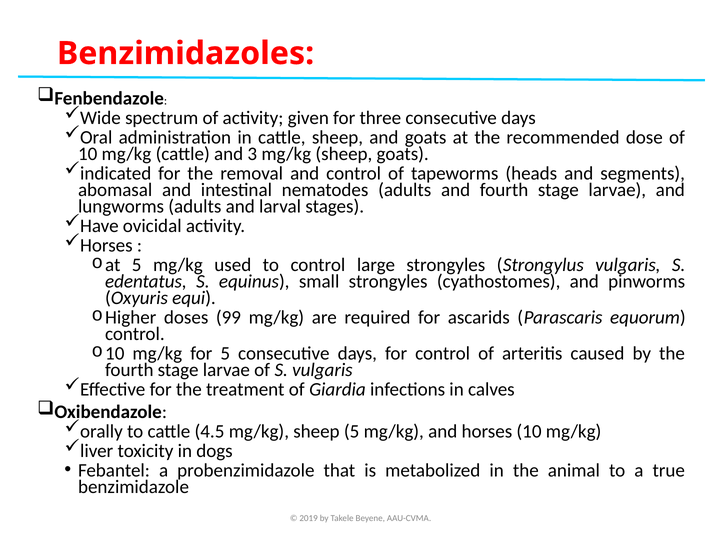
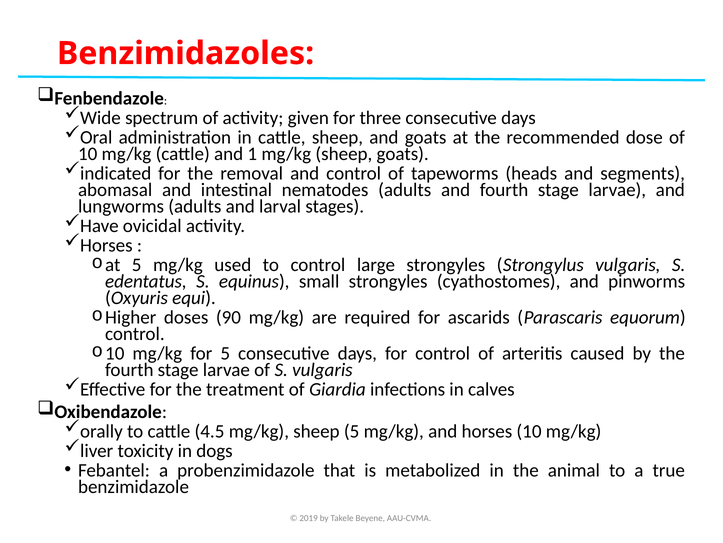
3: 3 -> 1
99: 99 -> 90
